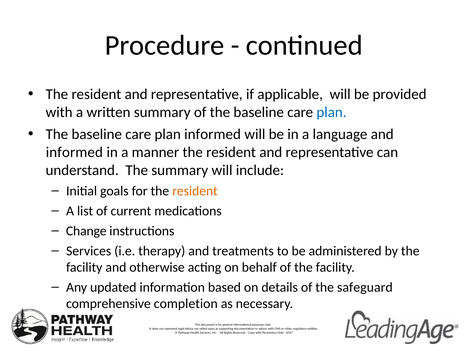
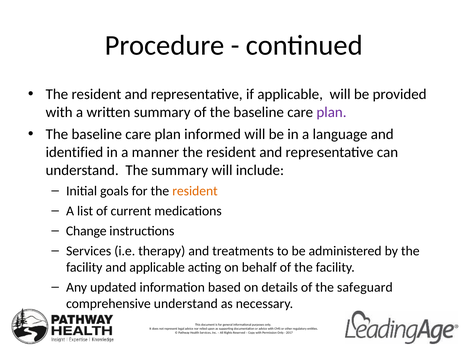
plan at (332, 112) colour: blue -> purple
informed at (74, 152): informed -> identified
and otherwise: otherwise -> applicable
comprehensive completion: completion -> understand
